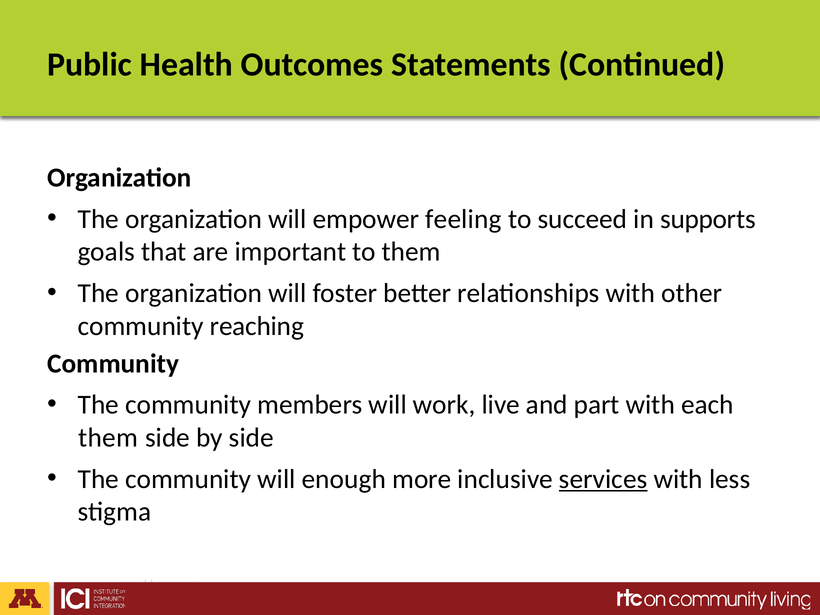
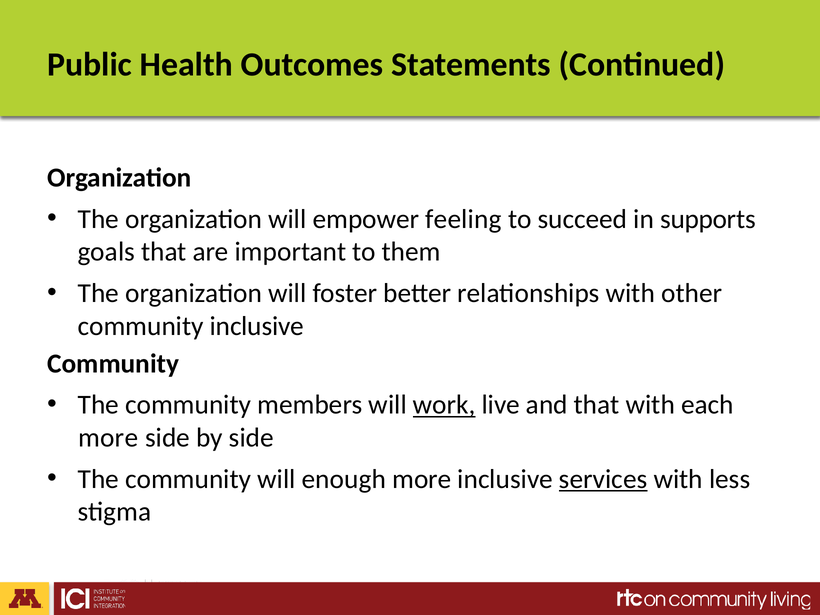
community reaching: reaching -> inclusive
work underline: none -> present
and part: part -> that
them at (108, 438): them -> more
